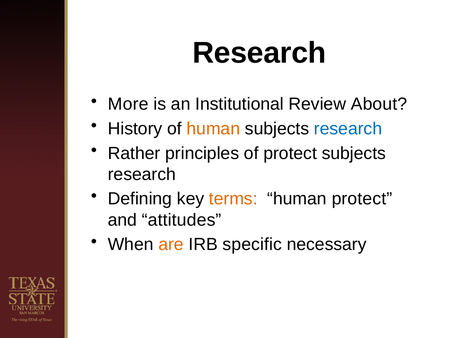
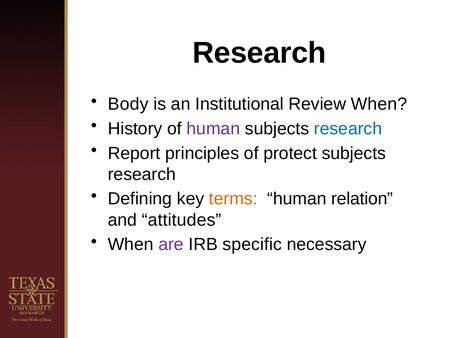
More: More -> Body
Review About: About -> When
human at (213, 129) colour: orange -> purple
Rather: Rather -> Report
human protect: protect -> relation
are colour: orange -> purple
